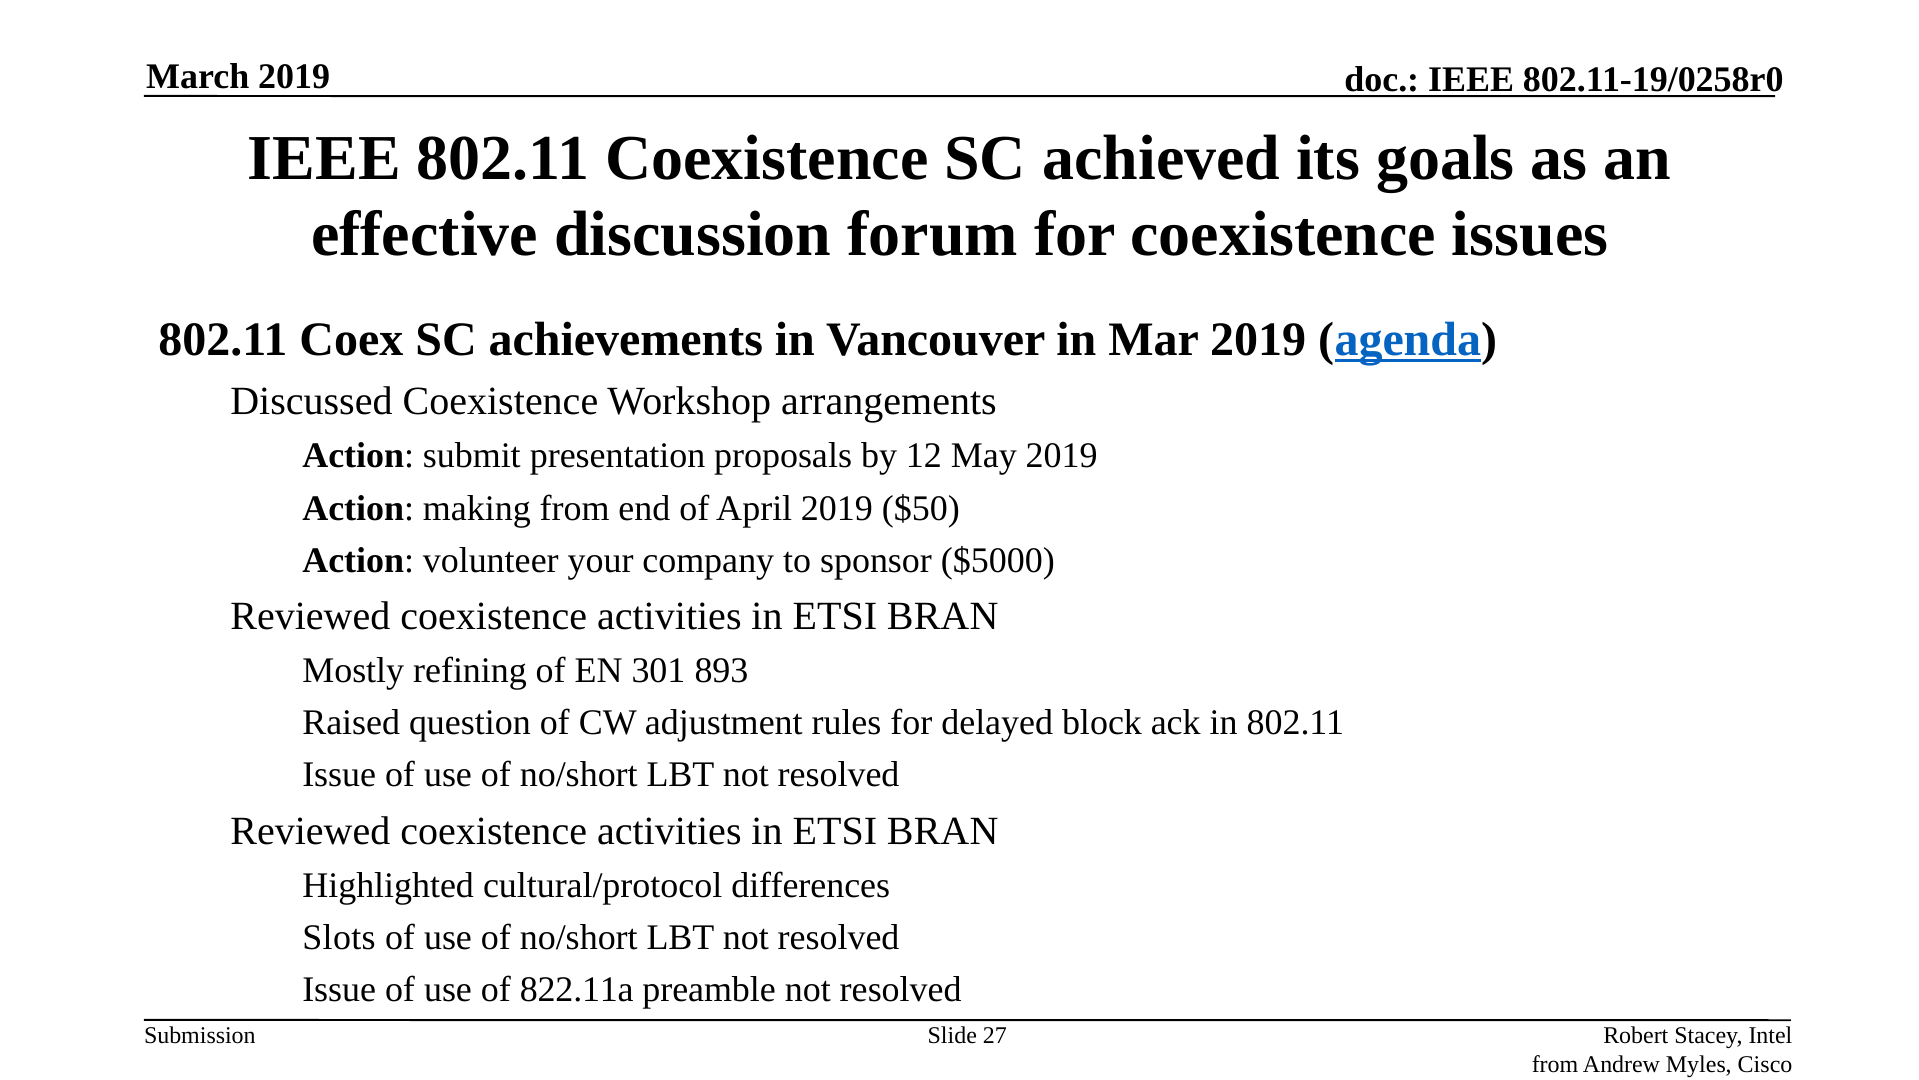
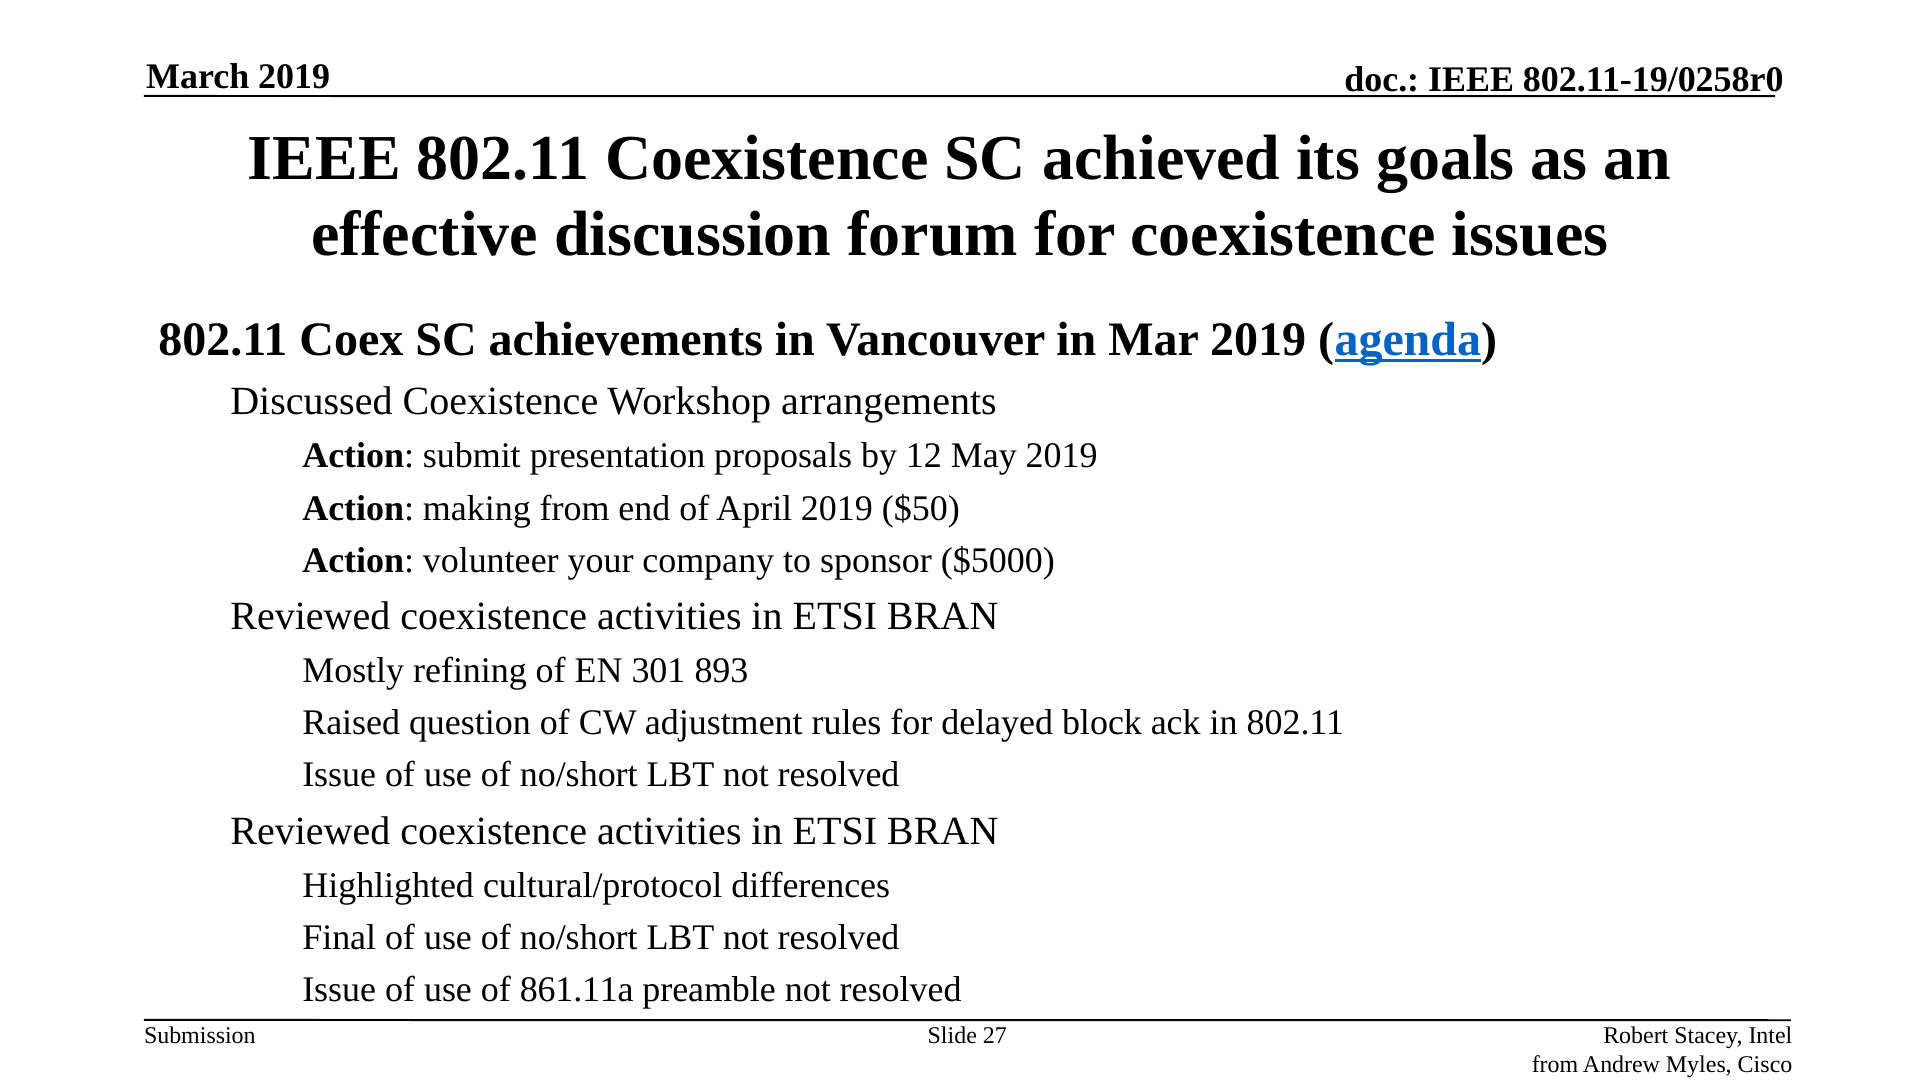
Slots: Slots -> Final
822.11a: 822.11a -> 861.11a
